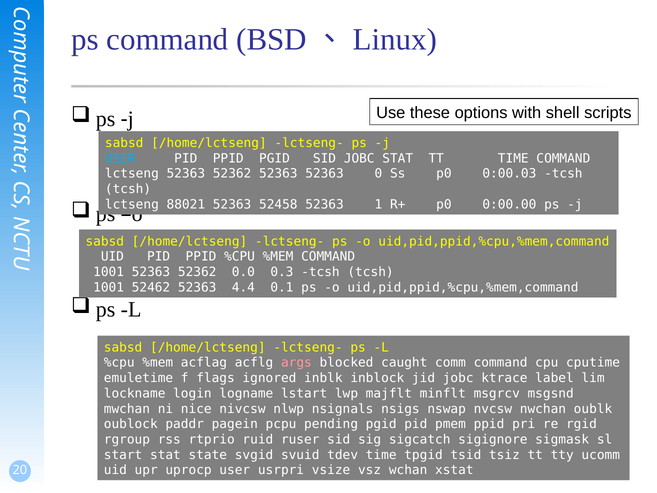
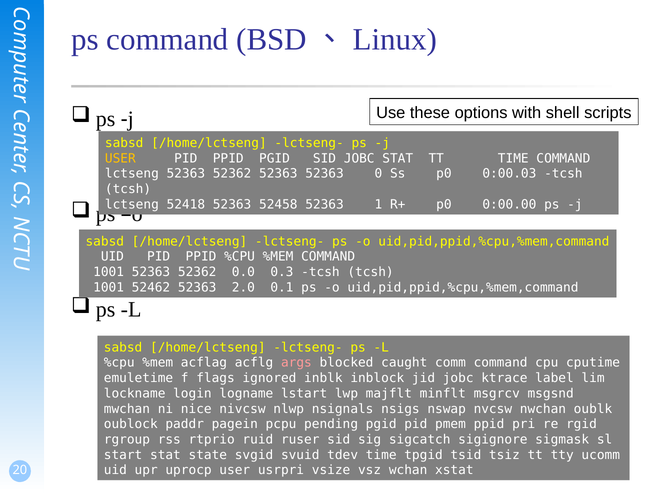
USER at (120, 158) colour: light blue -> yellow
88021: 88021 -> 52418
4.4: 4.4 -> 2.0
